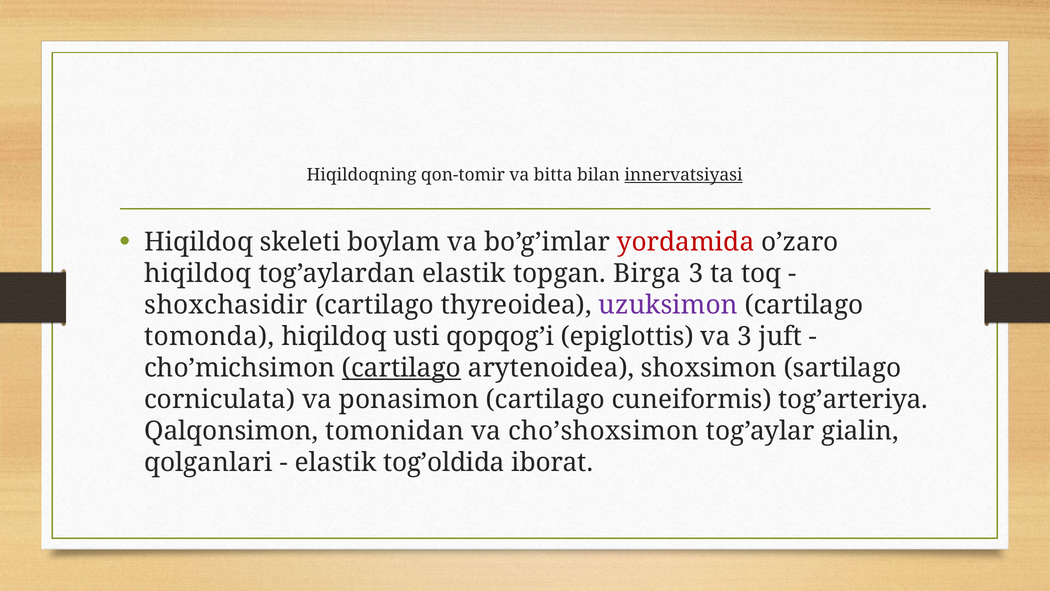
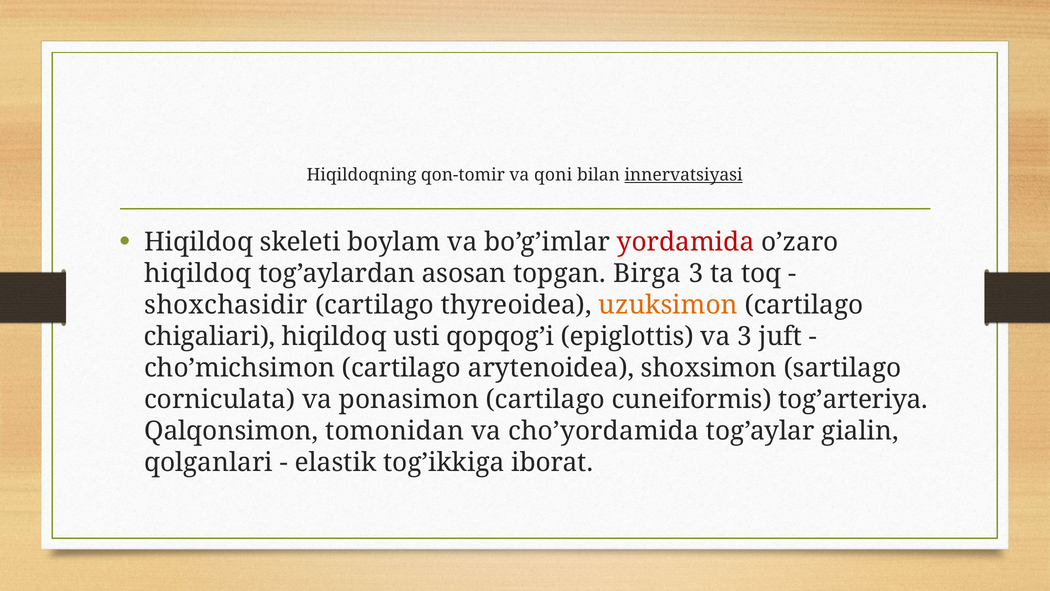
bitta: bitta -> qoni
tog’aylardan elastik: elastik -> asosan
uzuksimon colour: purple -> orange
tomonda: tomonda -> chigaliari
cartilago at (401, 368) underline: present -> none
cho’shoxsimon: cho’shoxsimon -> cho’yordamida
tog’oldida: tog’oldida -> tog’ikkiga
